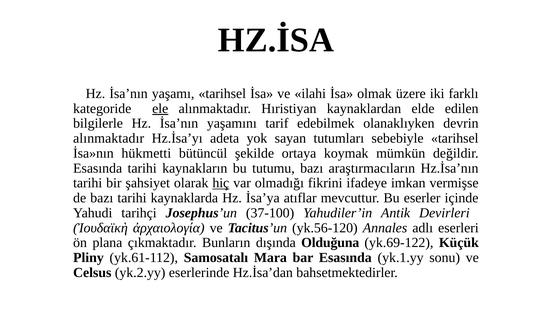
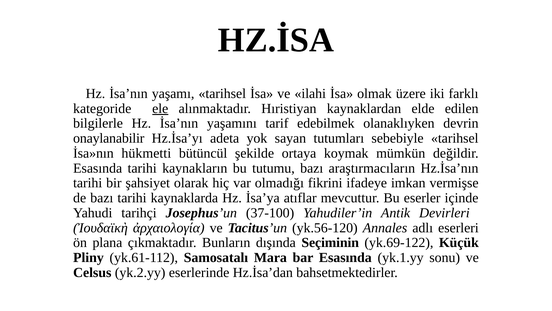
alınmaktadır at (109, 138): alınmaktadır -> onaylanabilir
hiç underline: present -> none
Olduğuna: Olduğuna -> Seçiminin
